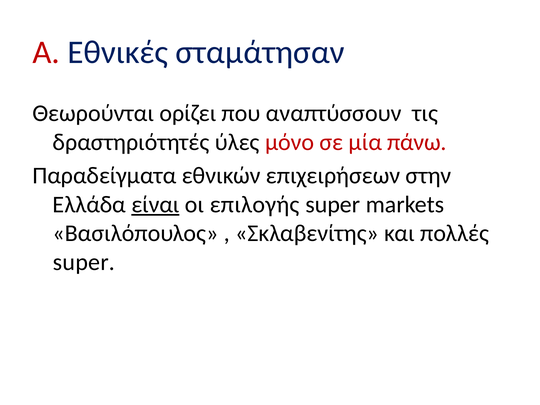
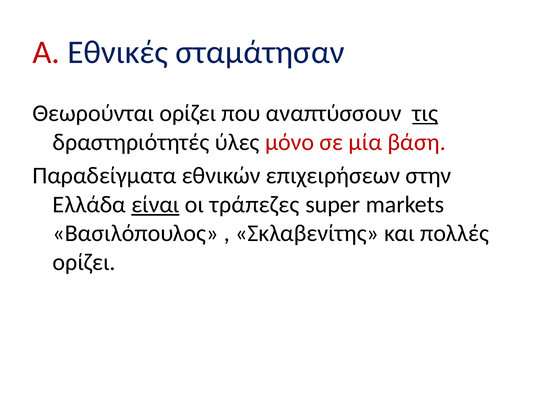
τις underline: none -> present
πάνω: πάνω -> βάση
επιλογής: επιλογής -> τράπεζες
super at (84, 262): super -> ορίζει
